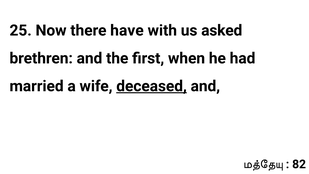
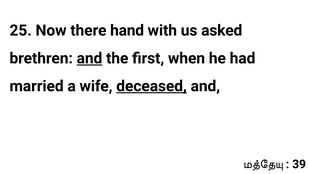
have: have -> hand
and at (89, 58) underline: none -> present
82: 82 -> 39
